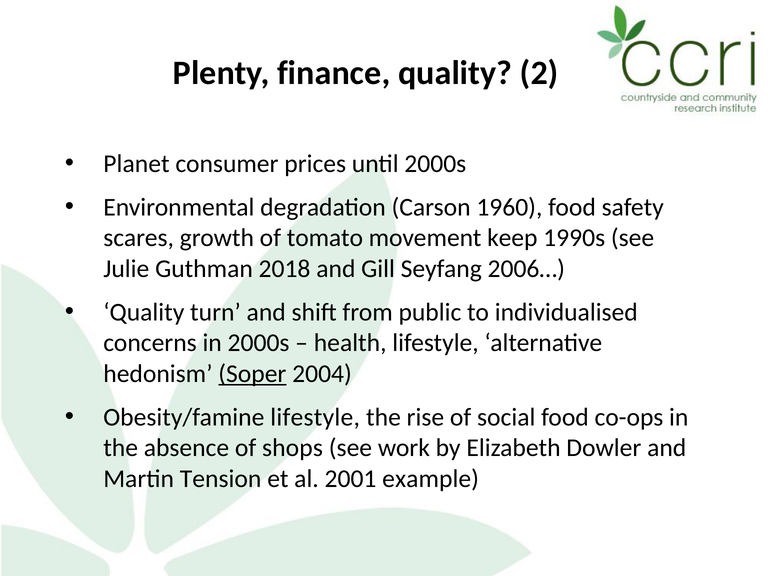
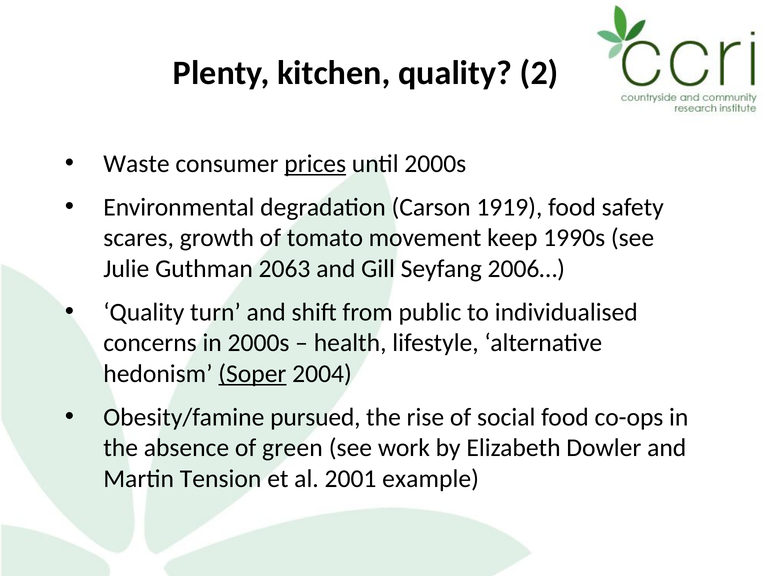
finance: finance -> kitchen
Planet: Planet -> Waste
prices underline: none -> present
1960: 1960 -> 1919
2018: 2018 -> 2063
Obesity/famine lifestyle: lifestyle -> pursued
shops: shops -> green
